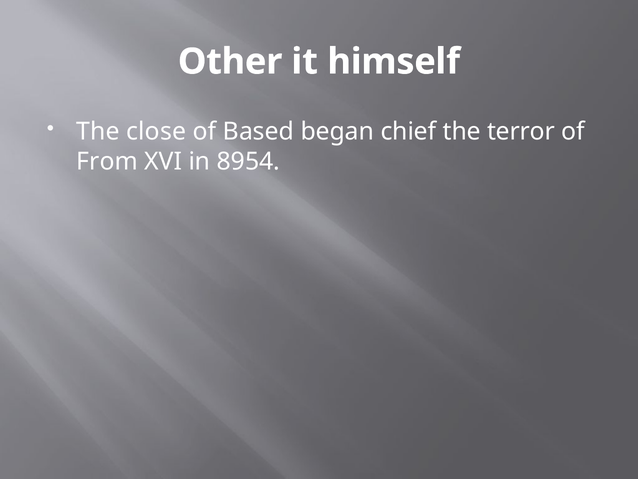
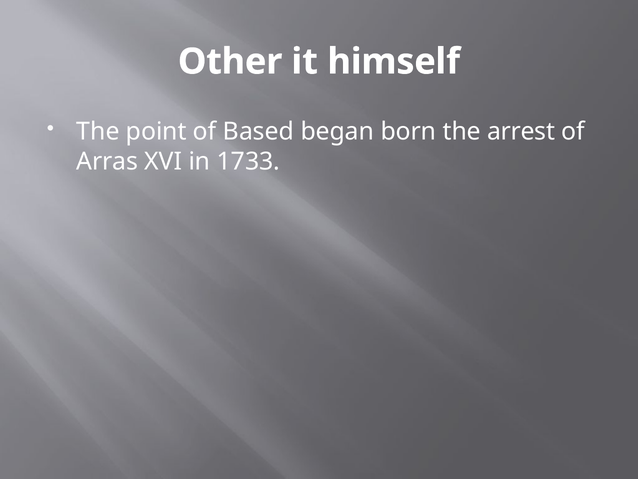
close: close -> point
chief: chief -> born
terror: terror -> arrest
From: From -> Arras
8954: 8954 -> 1733
